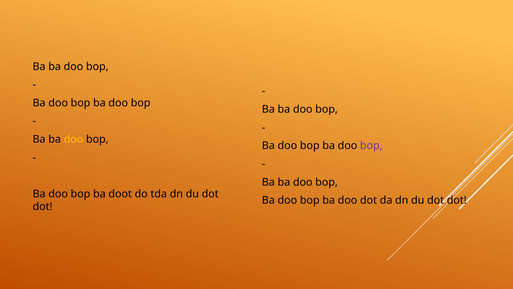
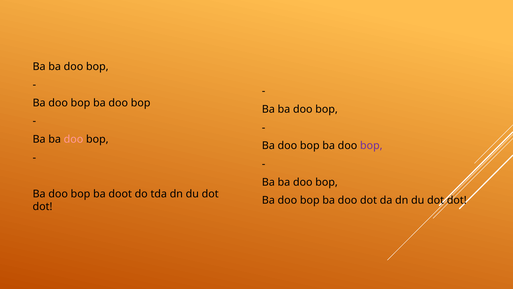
doo at (74, 139) colour: yellow -> pink
